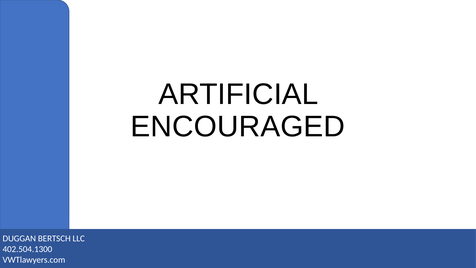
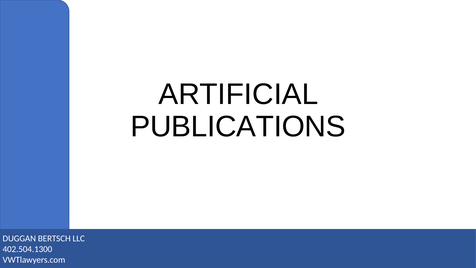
ENCOURAGED: ENCOURAGED -> PUBLICATIONS
